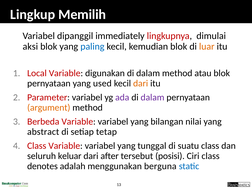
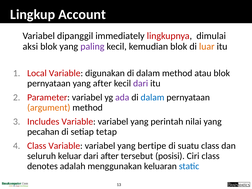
Memilih: Memilih -> Account
paling colour: blue -> purple
yang used: used -> after
dari at (141, 83) colour: orange -> purple
dalam at (153, 97) colour: purple -> blue
Berbeda: Berbeda -> Includes
bilangan: bilangan -> perintah
abstract: abstract -> pecahan
tunggal: tunggal -> bertipe
berguna: berguna -> keluaran
